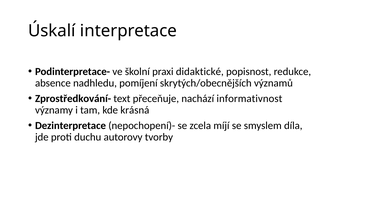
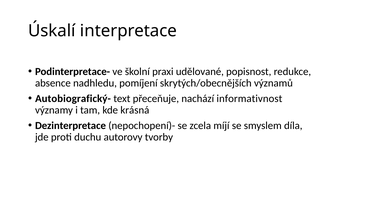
didaktické: didaktické -> udělované
Zprostředkování-: Zprostředkování- -> Autobiografický-
